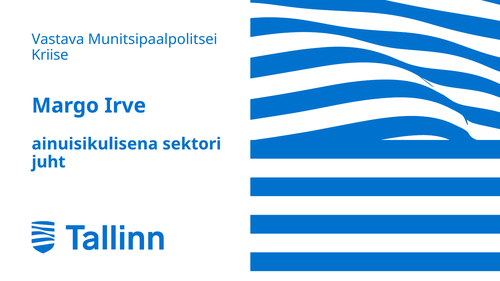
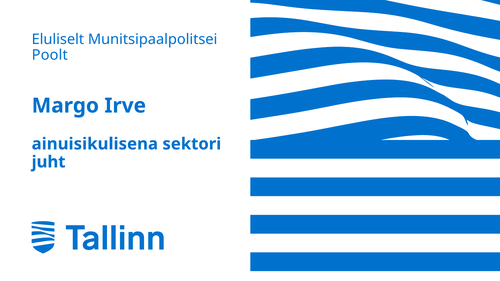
Vastava: Vastava -> Eluliselt
Kriise: Kriise -> Poolt
